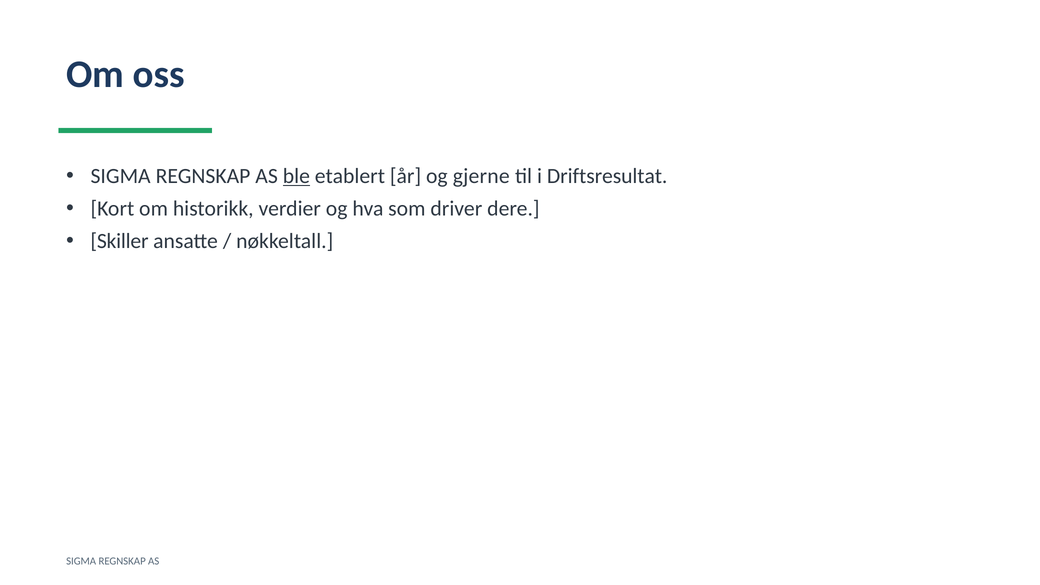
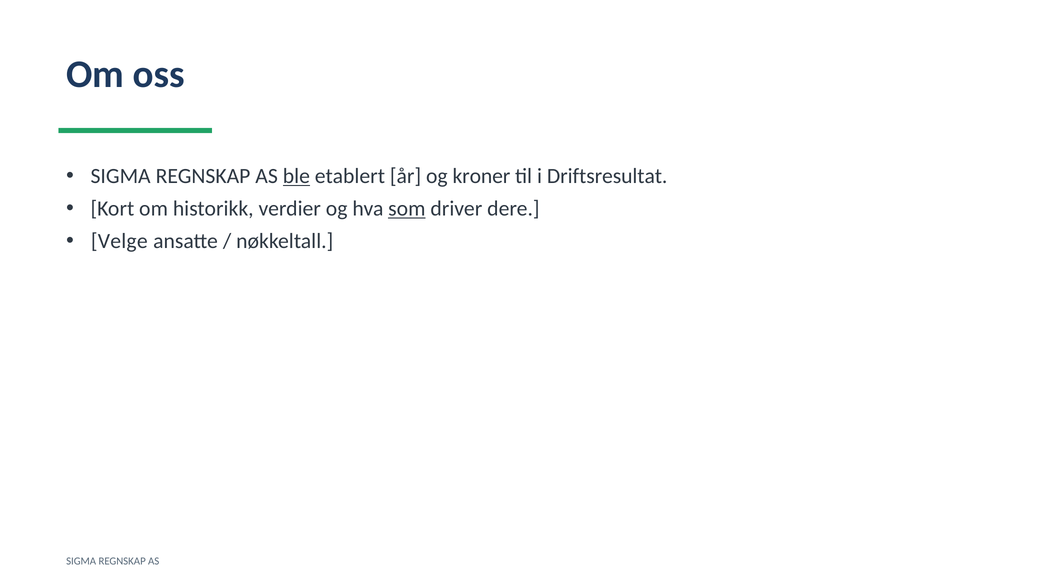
gjerne: gjerne -> kroner
som underline: none -> present
Skiller: Skiller -> Velge
